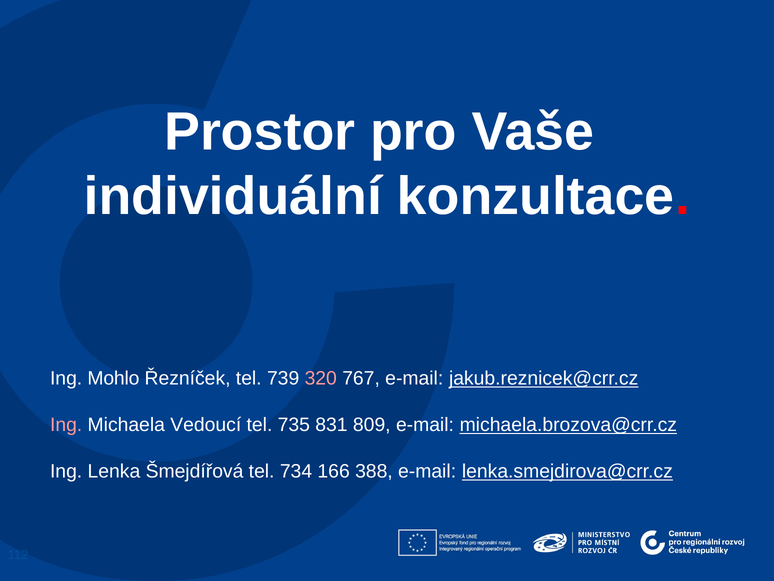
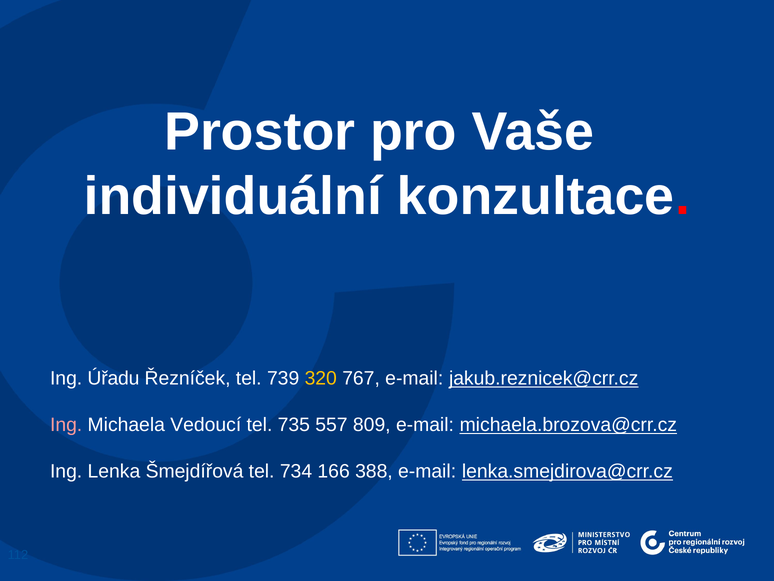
Mohlo: Mohlo -> Úřadu
320 colour: pink -> yellow
831: 831 -> 557
